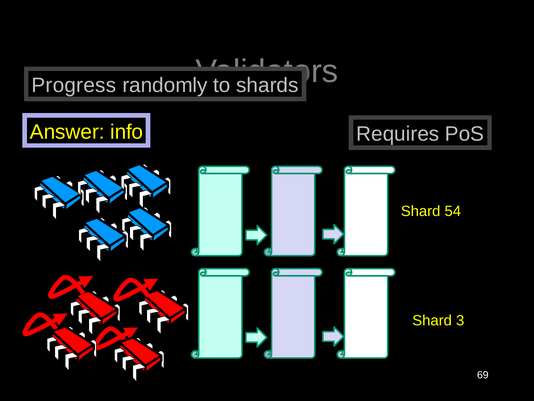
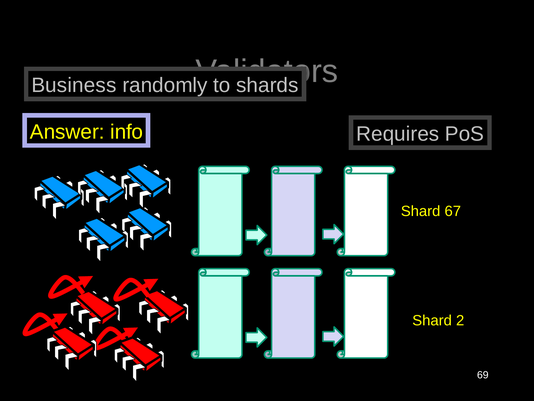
Progress: Progress -> Business
54: 54 -> 67
3: 3 -> 2
